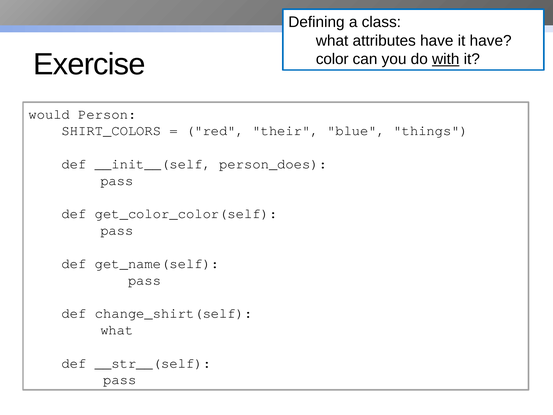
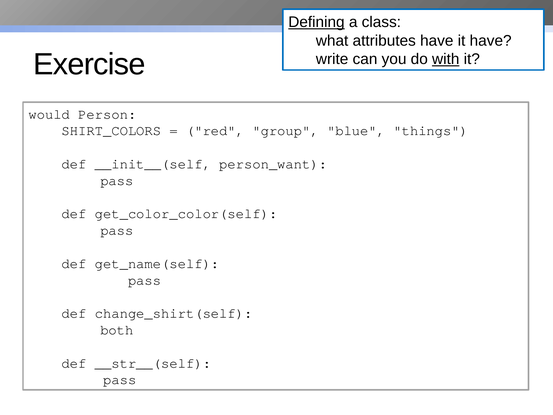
Defining underline: none -> present
color: color -> write
their: their -> group
person_does: person_does -> person_want
what at (117, 330): what -> both
